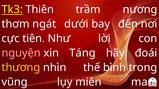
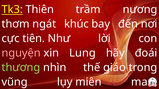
dưới: dưới -> khúc
Táng: Táng -> Lung
thương colour: yellow -> light green
bình: bình -> giáo
